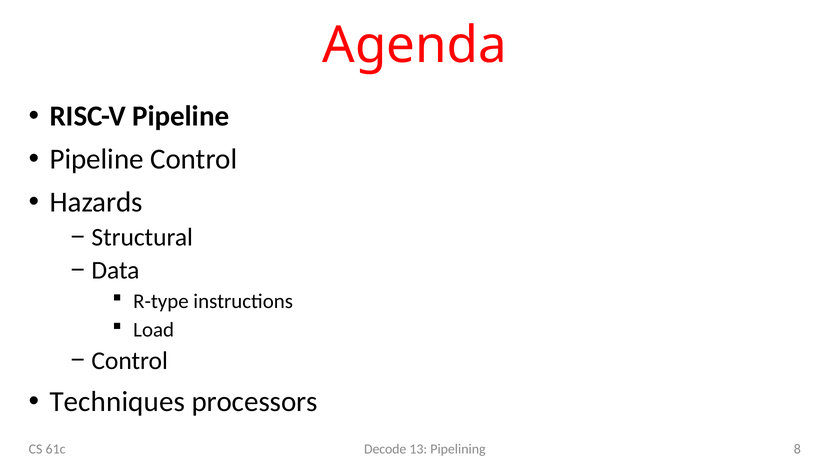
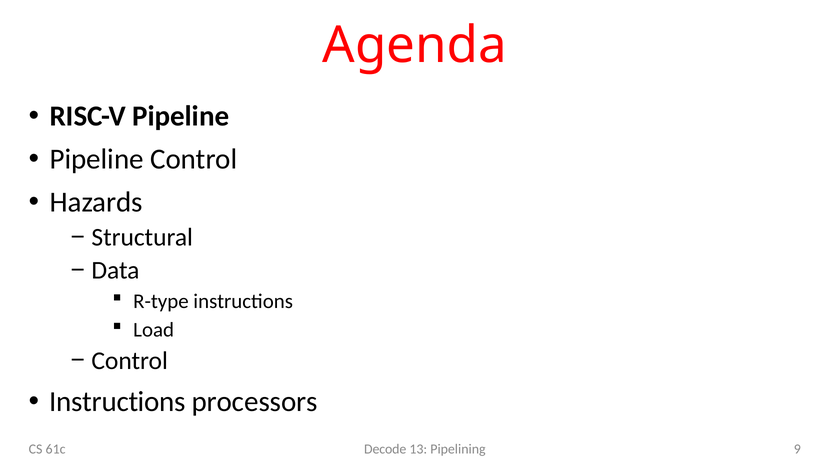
Techniques at (117, 402): Techniques -> Instructions
8: 8 -> 9
